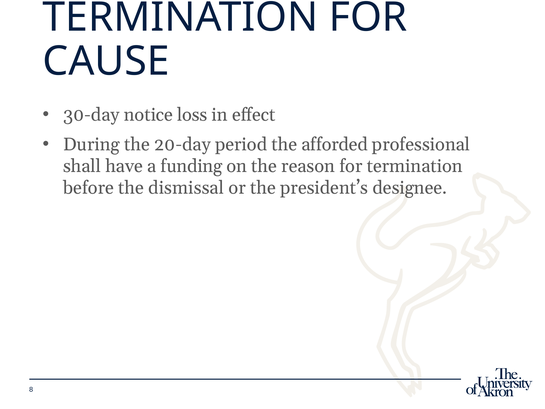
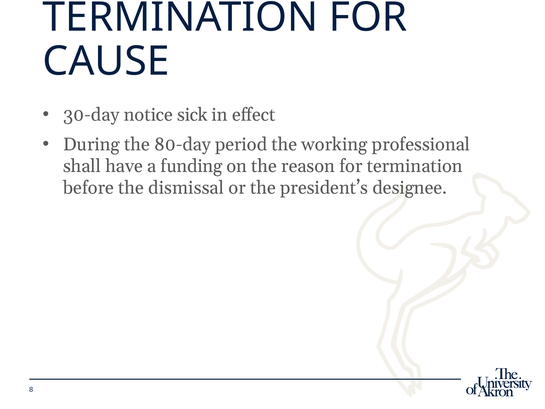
loss: loss -> sick
20-day: 20-day -> 80-day
afforded: afforded -> working
